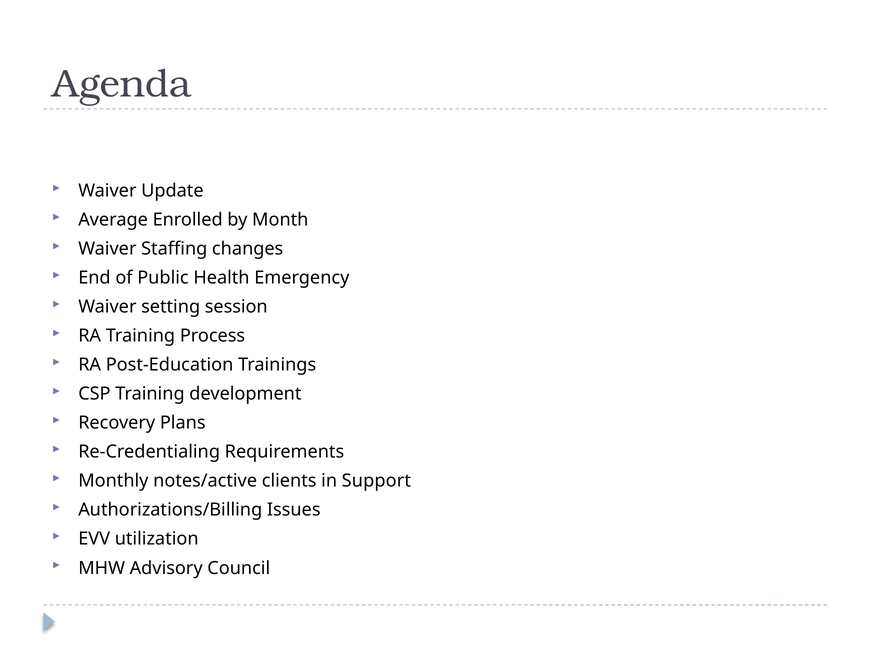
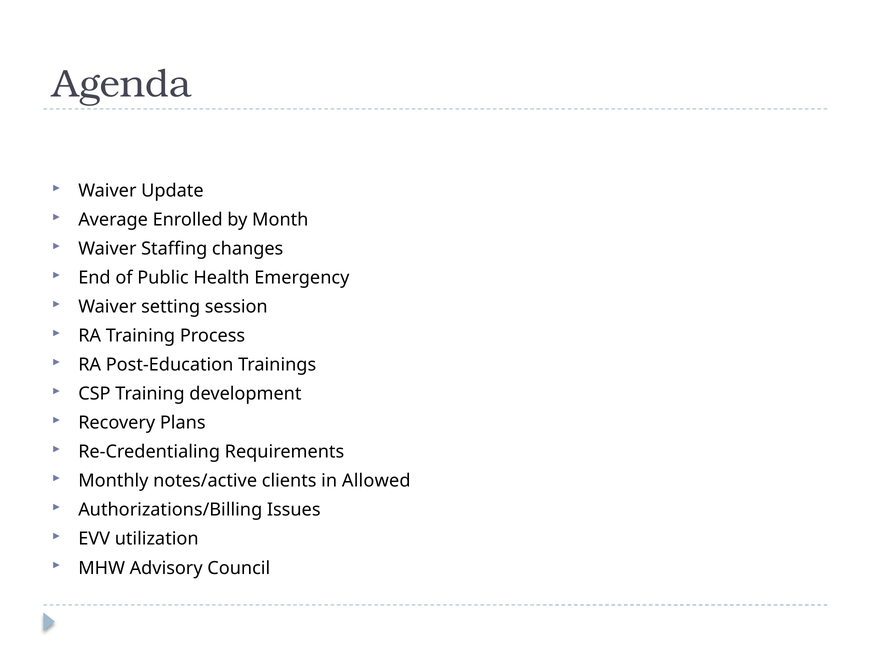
Support: Support -> Allowed
